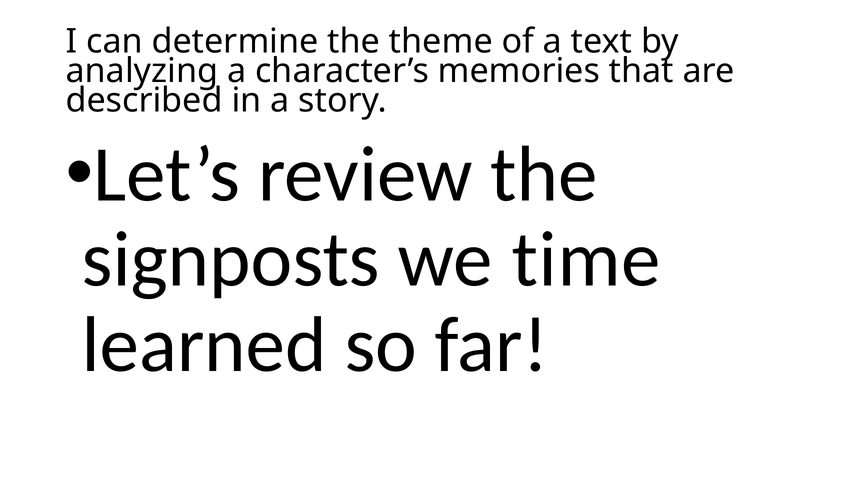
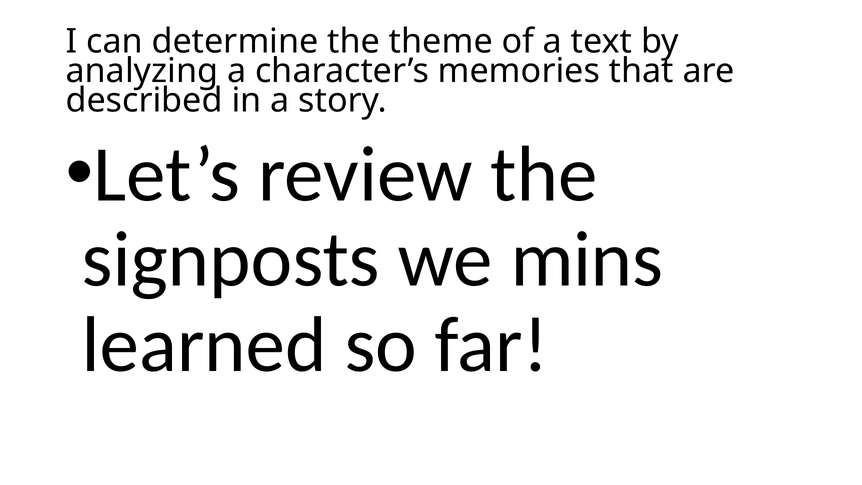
time: time -> mins
